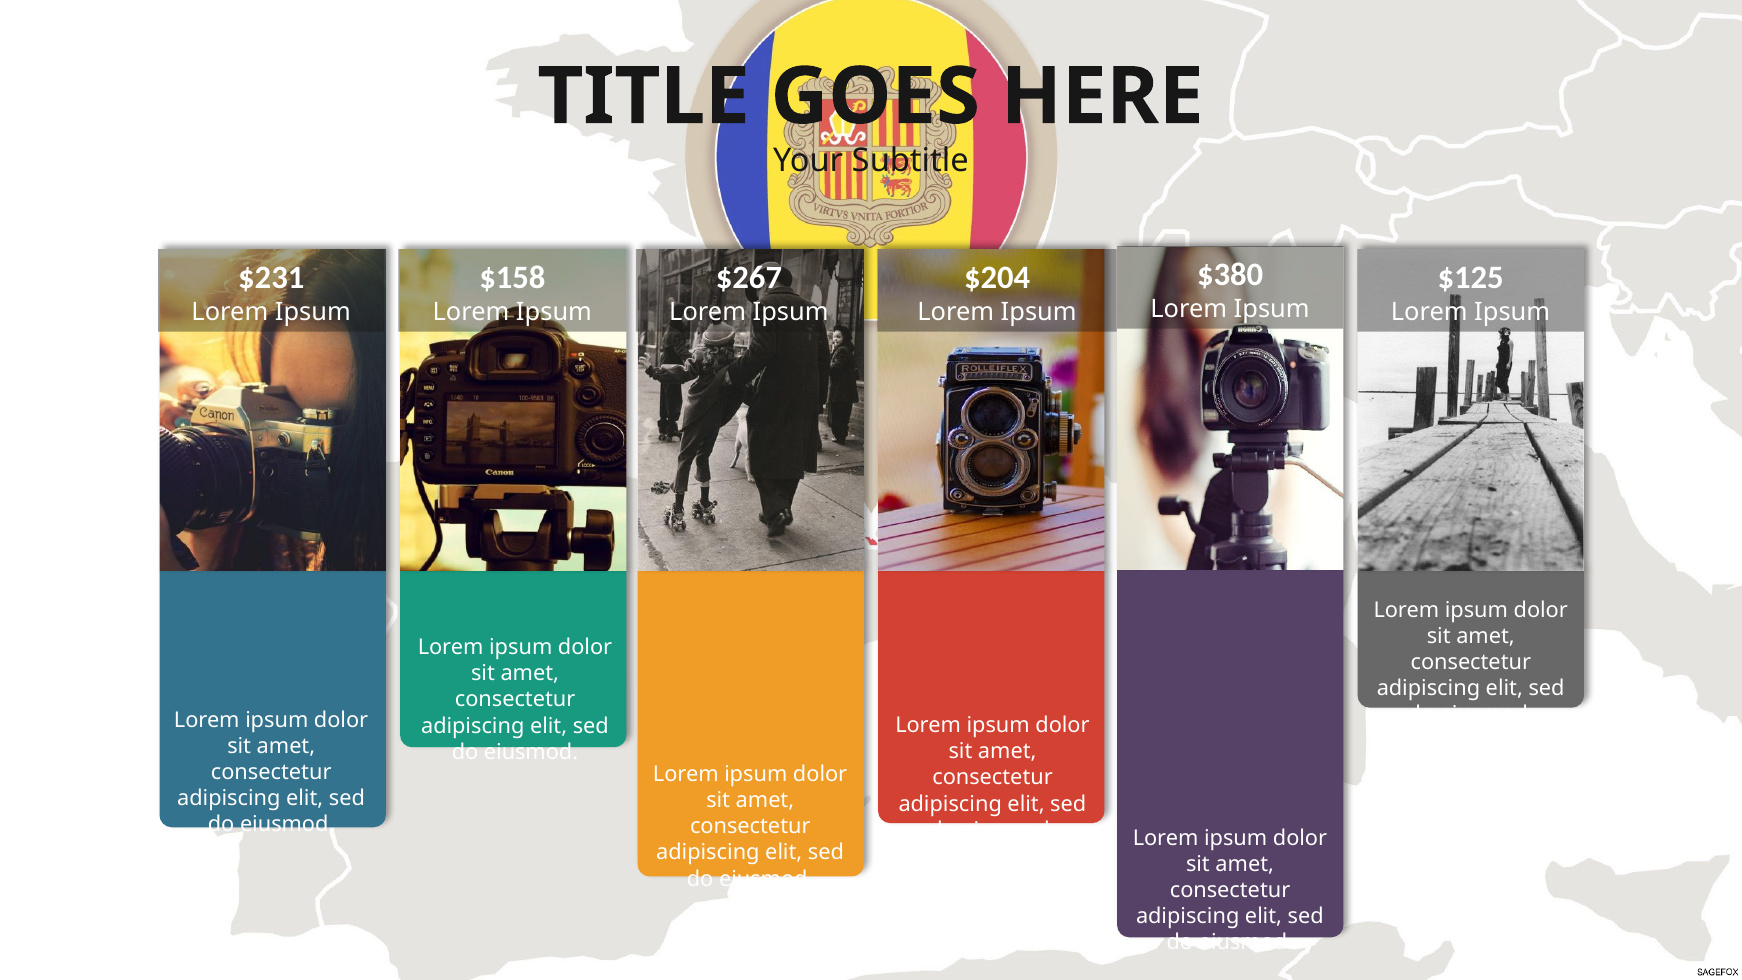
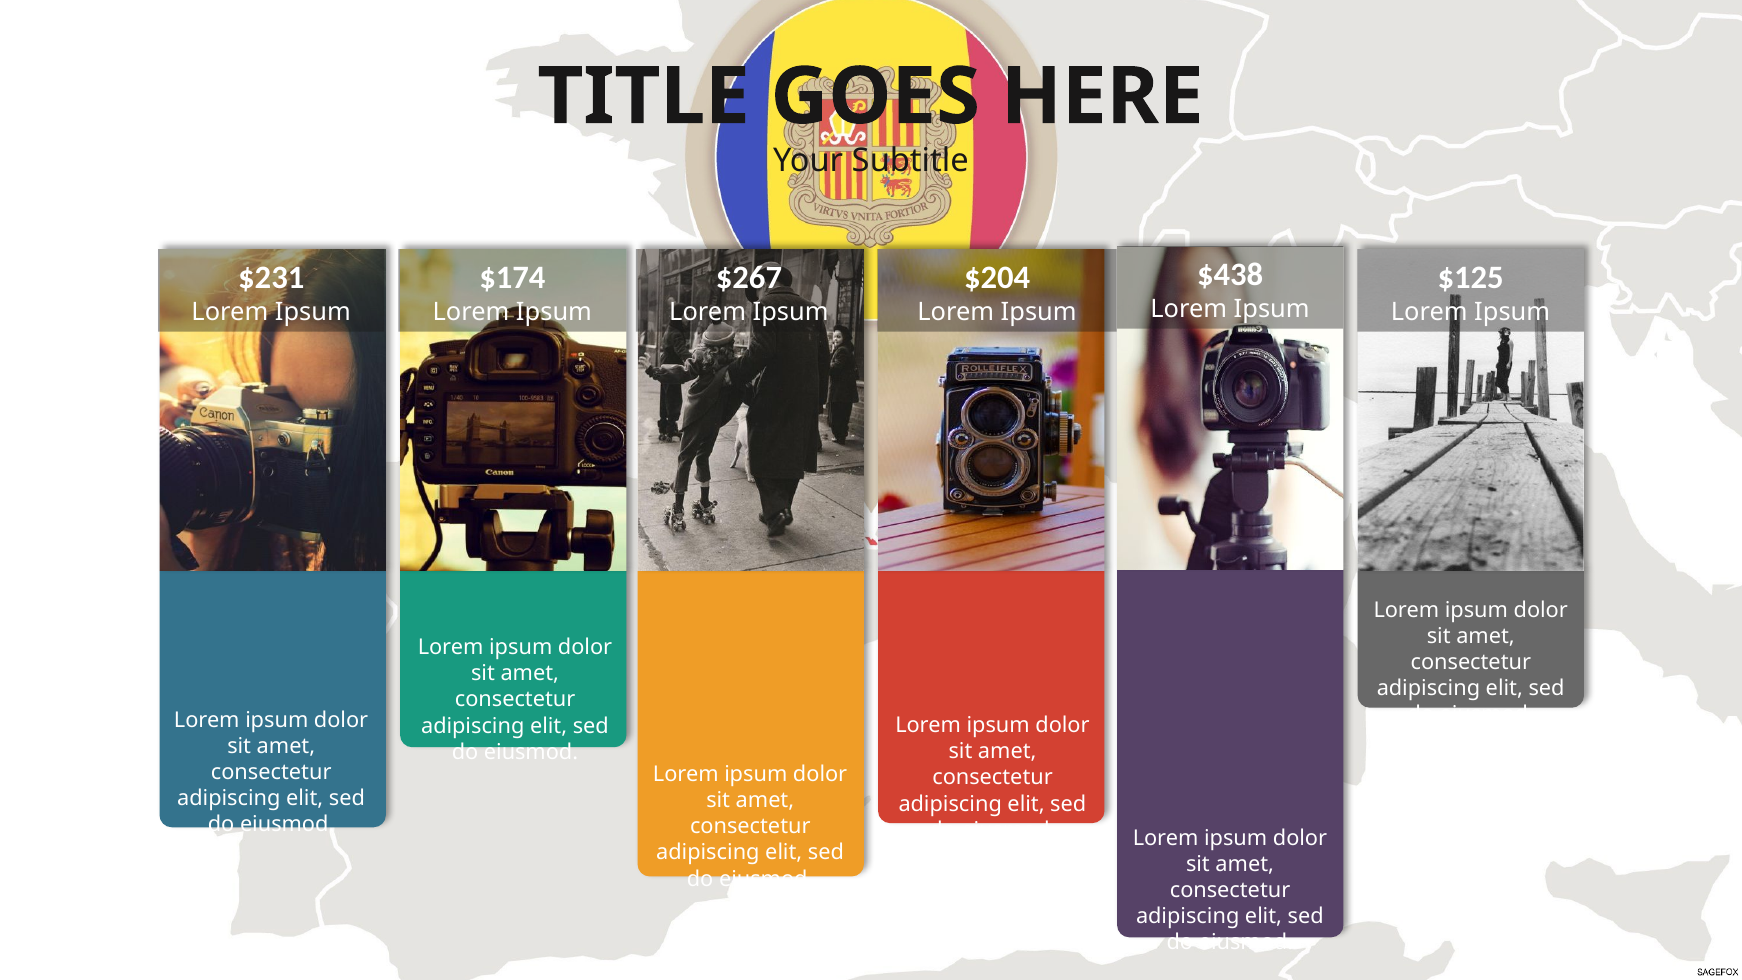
$380: $380 -> $438
$158: $158 -> $174
